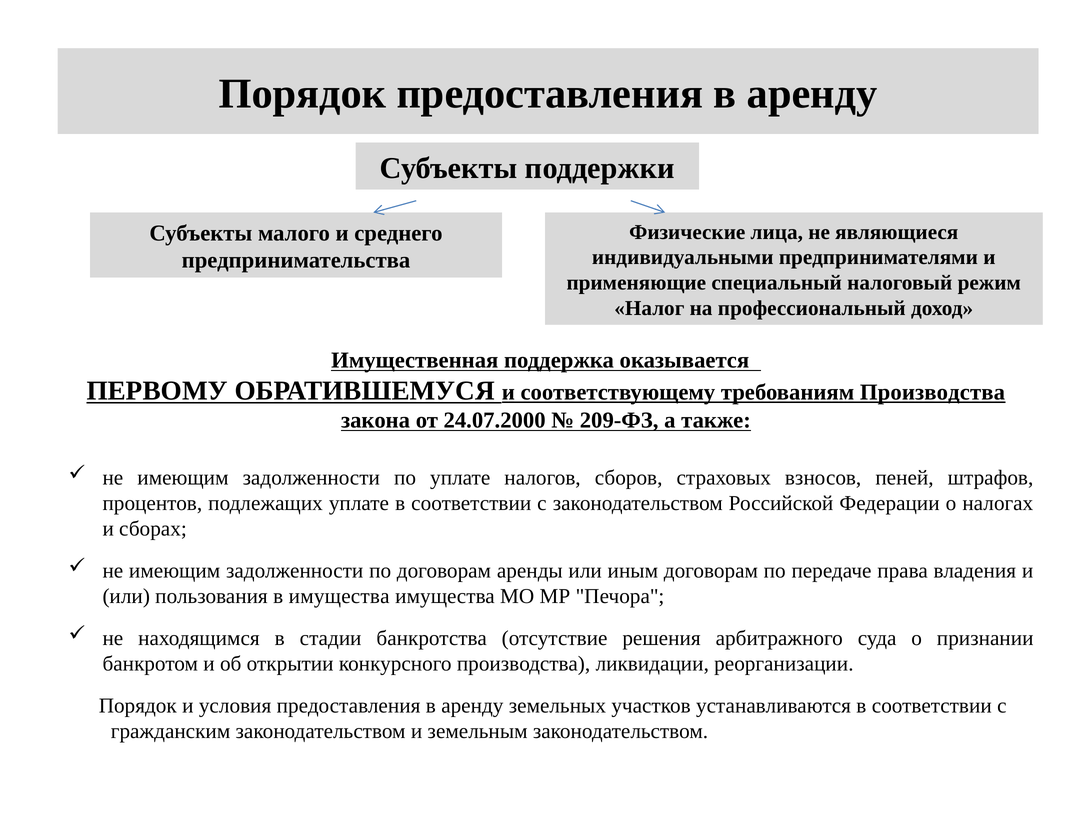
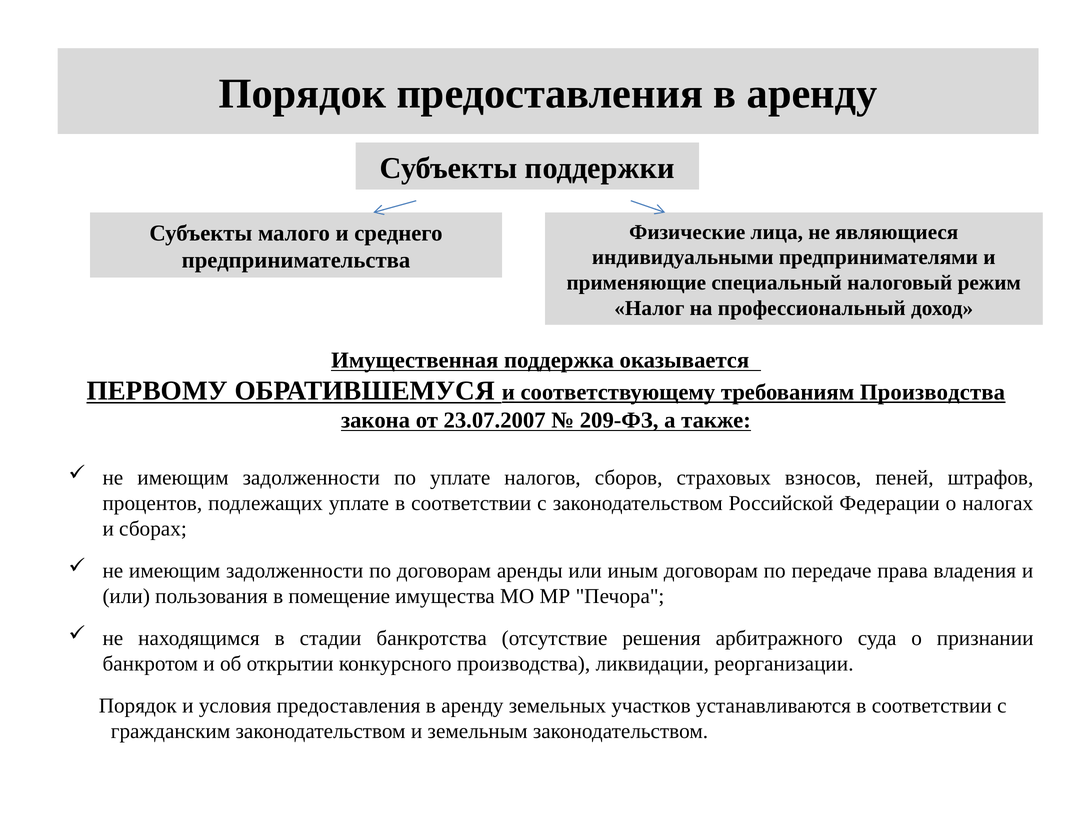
24.07.2000: 24.07.2000 -> 23.07.2007
в имущества: имущества -> помещение
